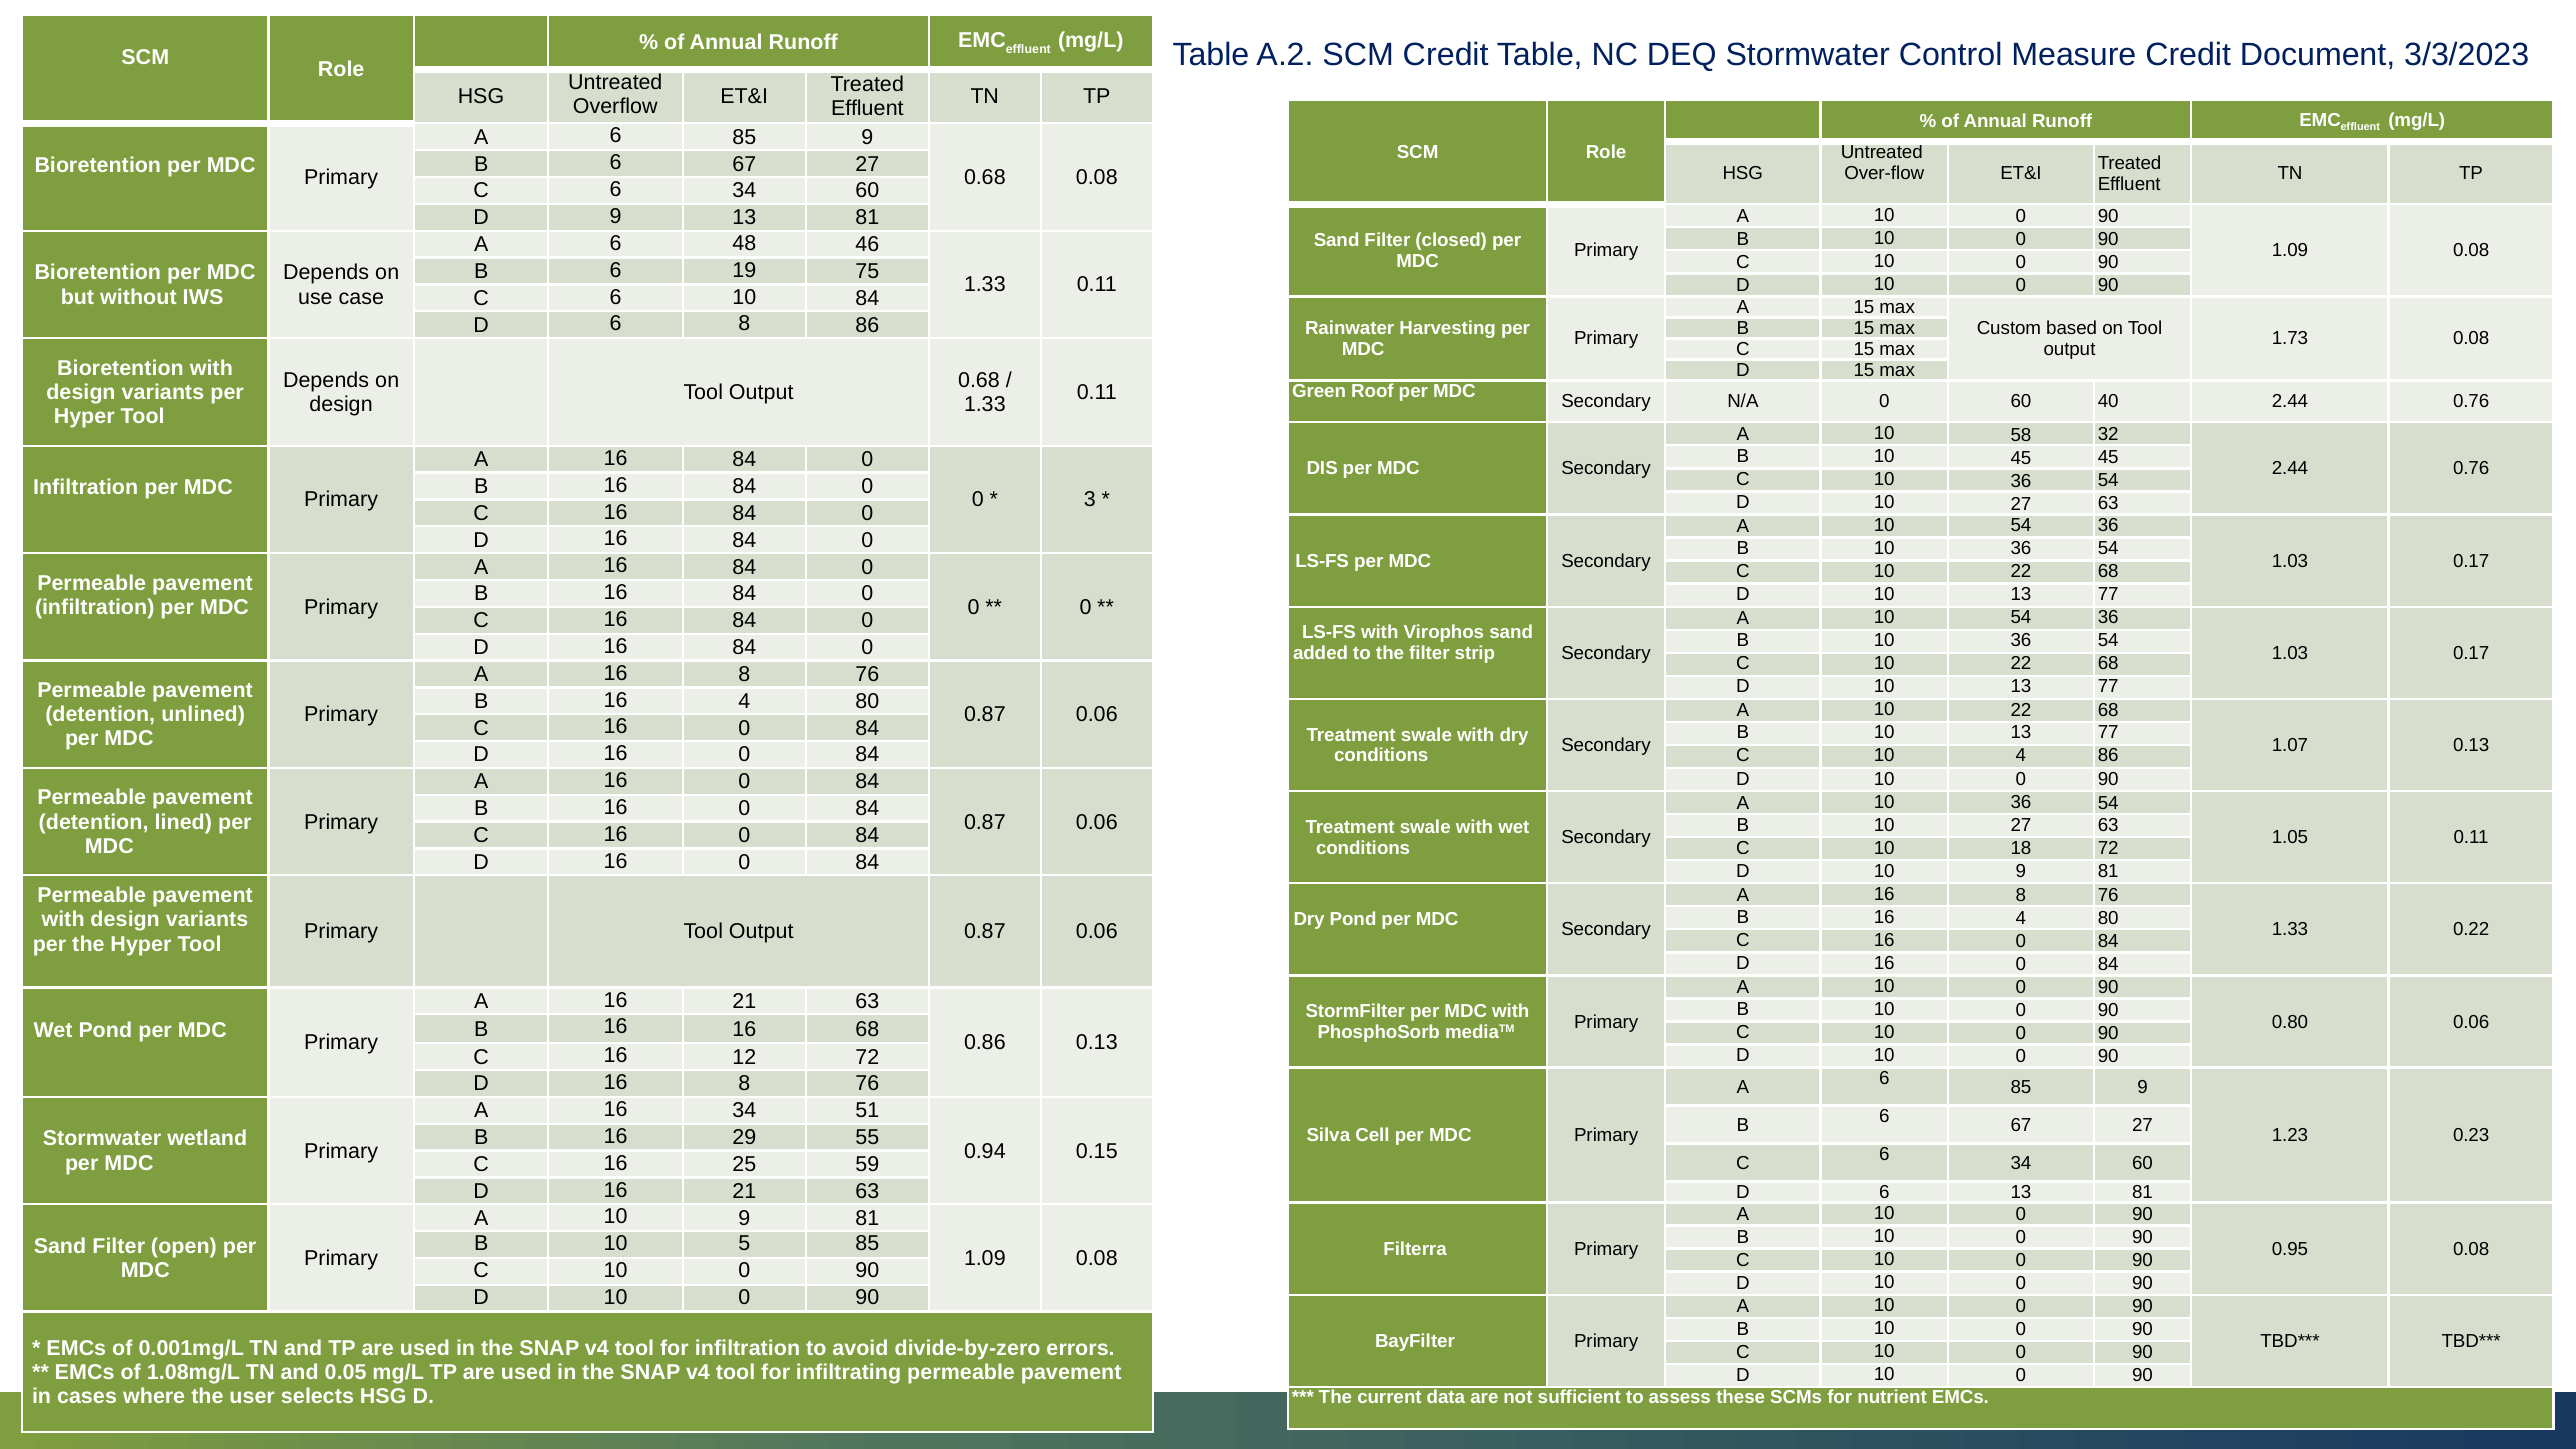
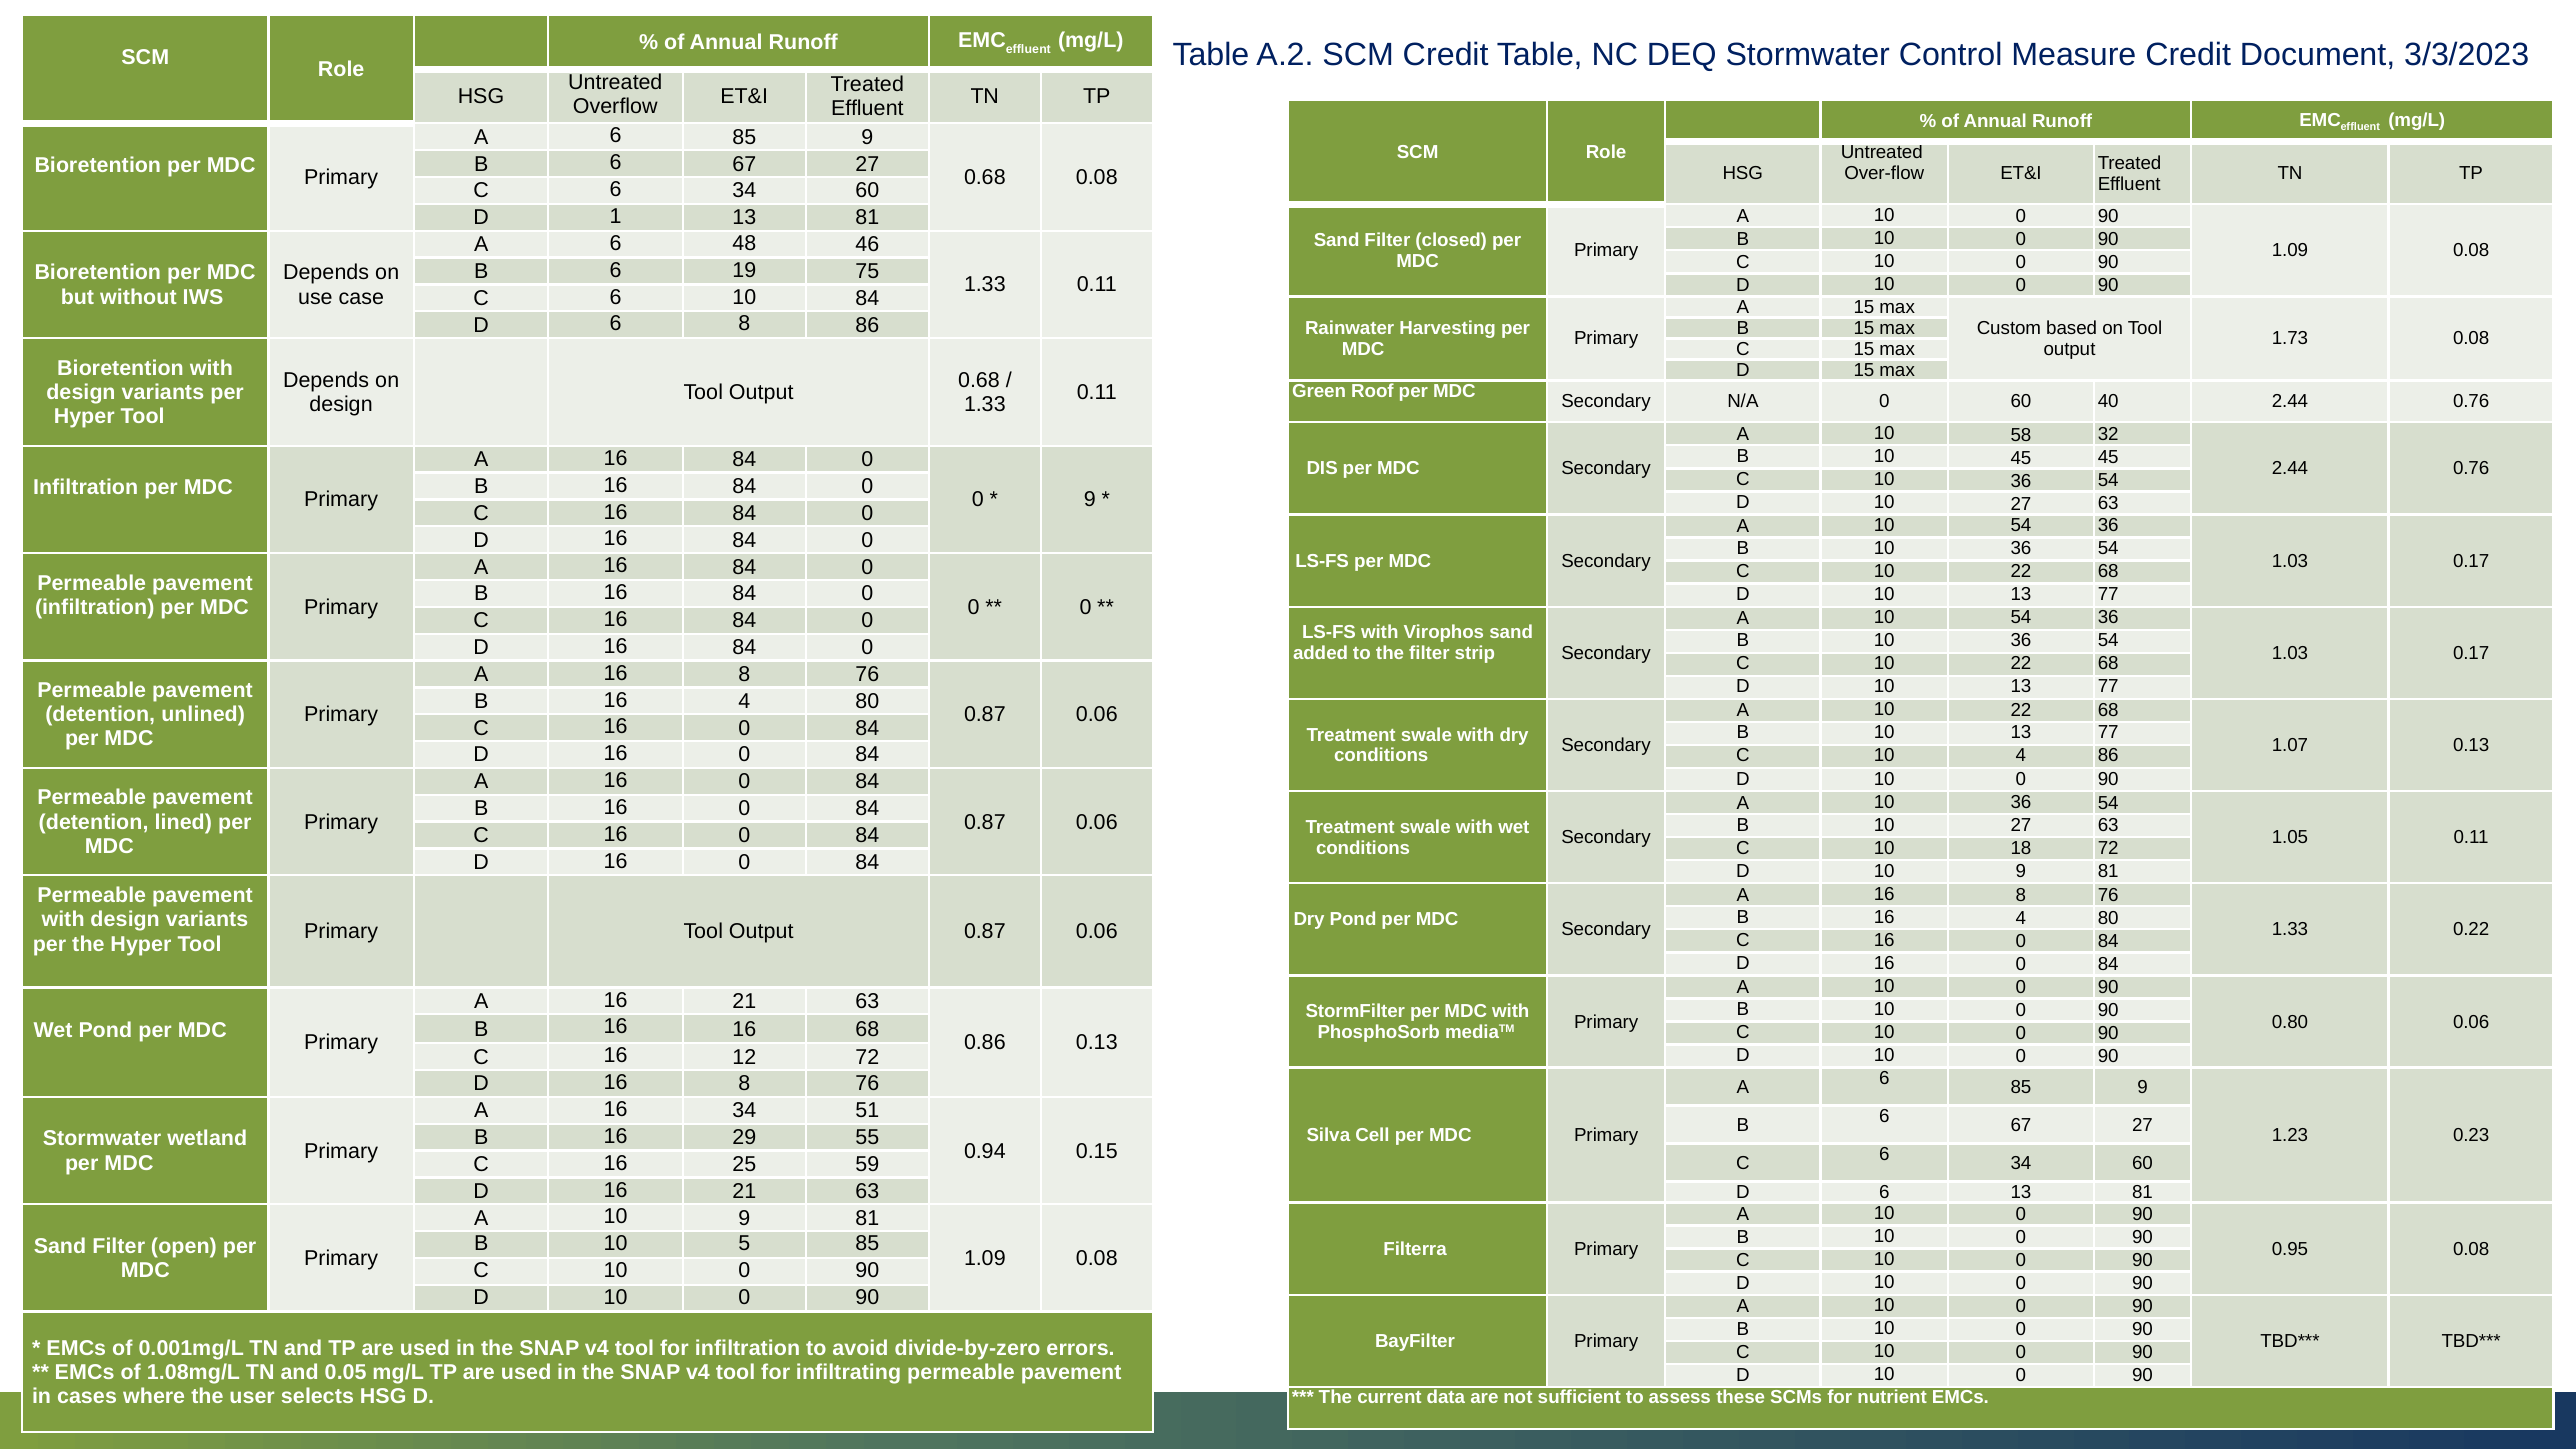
D 9: 9 -> 1
3 at (1090, 500): 3 -> 9
